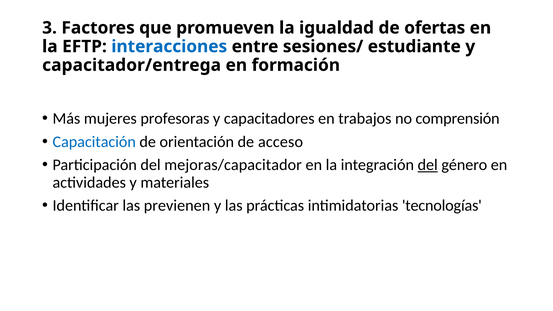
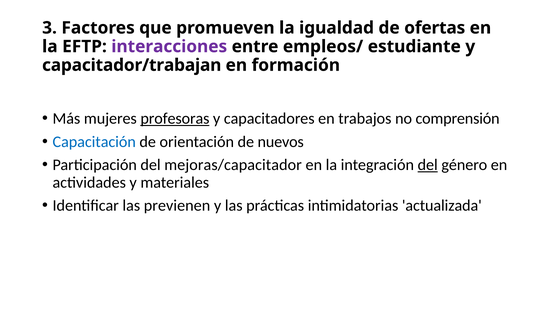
interacciones colour: blue -> purple
sesiones/: sesiones/ -> empleos/
capacitador/entrega: capacitador/entrega -> capacitador/trabajan
profesoras underline: none -> present
acceso: acceso -> nuevos
tecnologías: tecnologías -> actualizada
